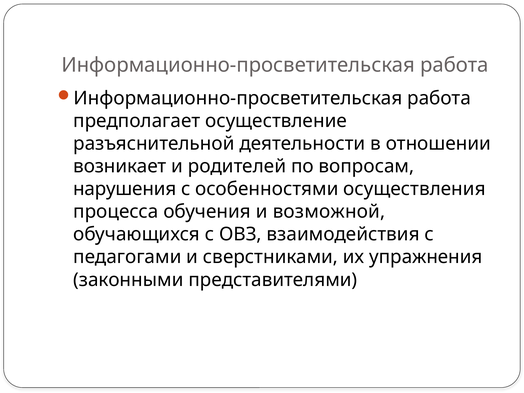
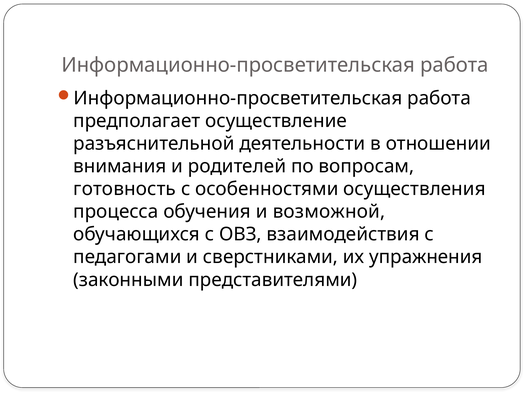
возникает: возникает -> внимания
нарушения: нарушения -> готовность
